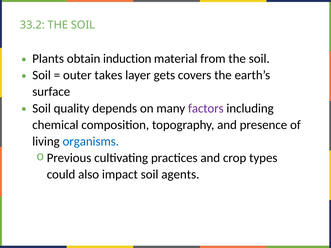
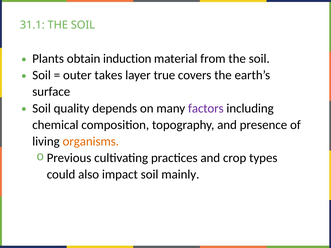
33.2: 33.2 -> 31.1
gets: gets -> true
organisms colour: blue -> orange
agents: agents -> mainly
